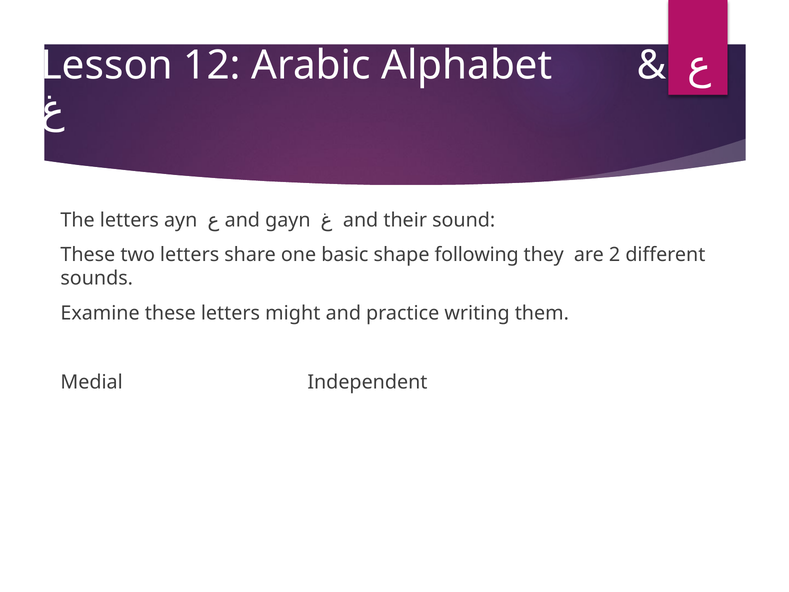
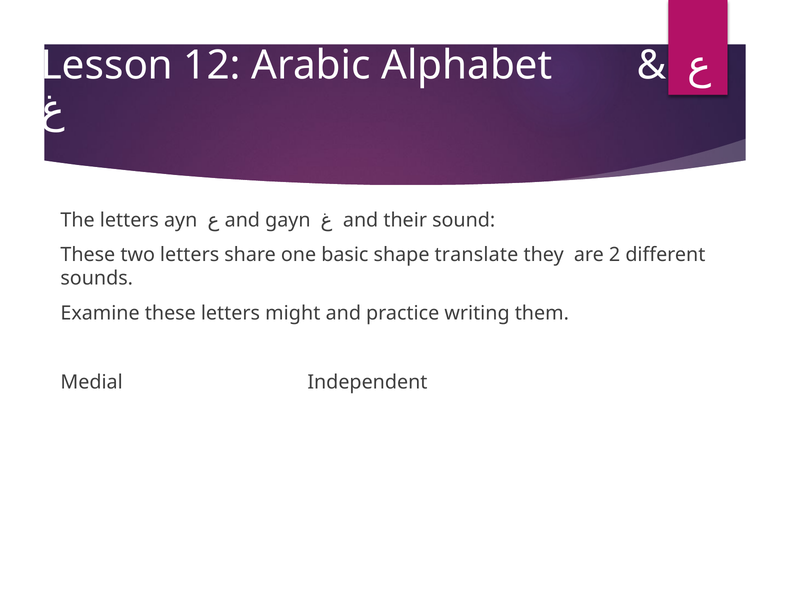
following: following -> translate
